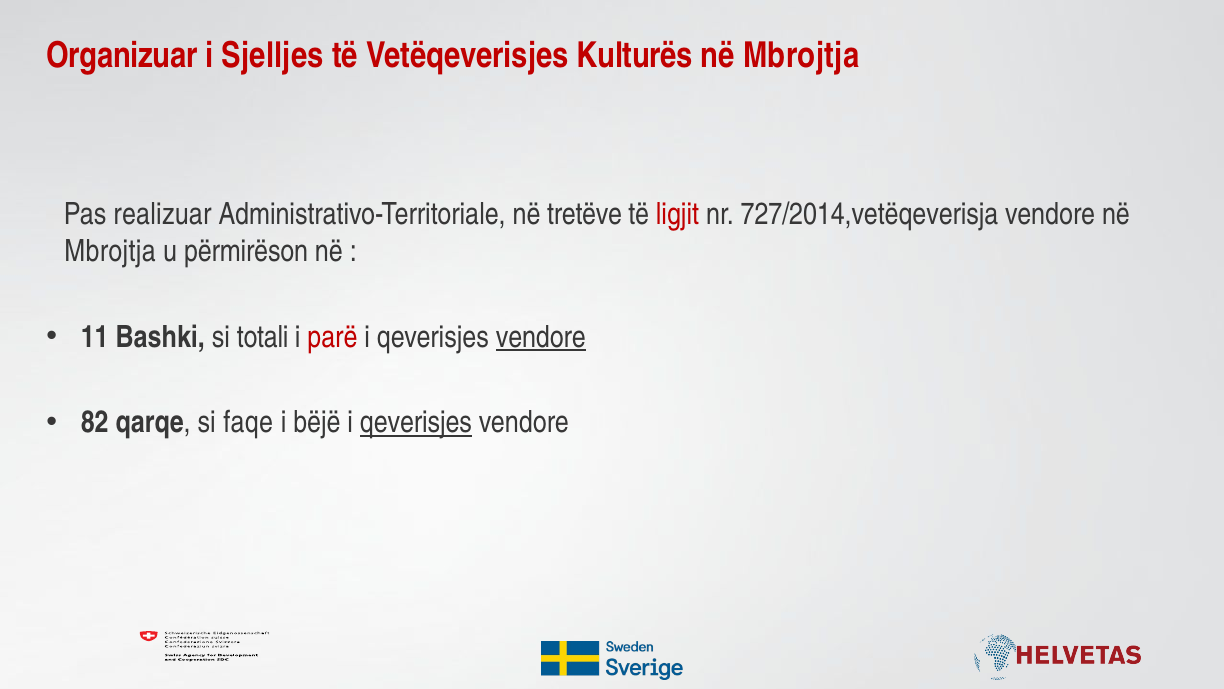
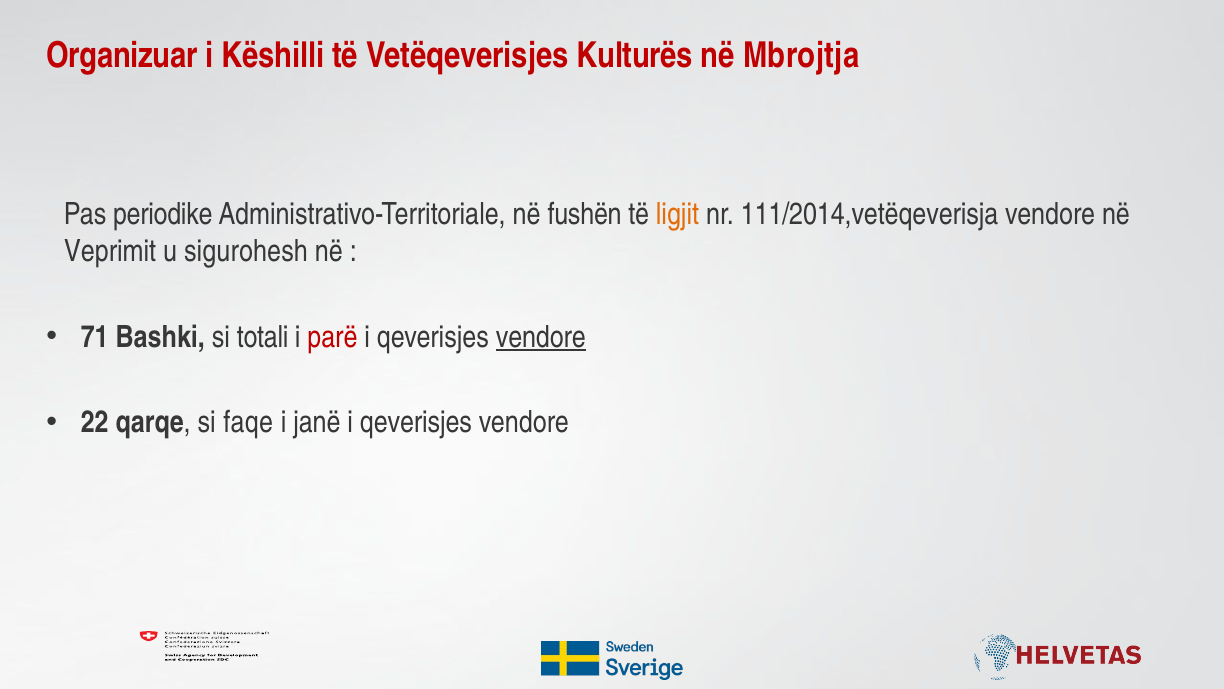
Sjelljes: Sjelljes -> Këshilli
realizuar: realizuar -> periodike
tretëve: tretëve -> fushën
ligjit colour: red -> orange
727/2014,vetëqeverisja: 727/2014,vetëqeverisja -> 111/2014,vetëqeverisja
Mbrojtja at (110, 251): Mbrojtja -> Veprimit
përmirëson: përmirëson -> sigurohesh
11: 11 -> 71
82: 82 -> 22
bëjë: bëjë -> janë
qeverisjes at (416, 423) underline: present -> none
